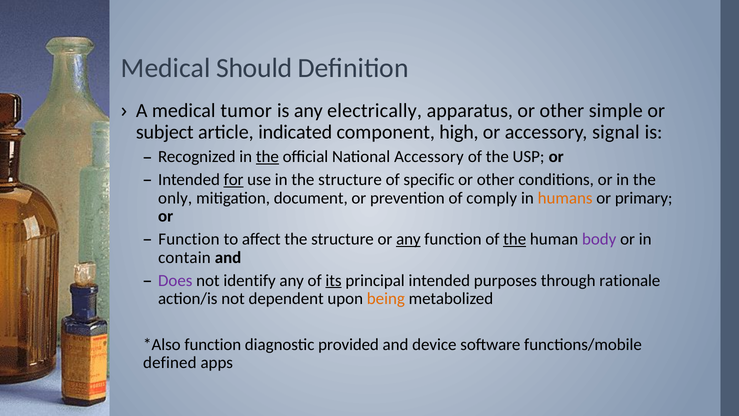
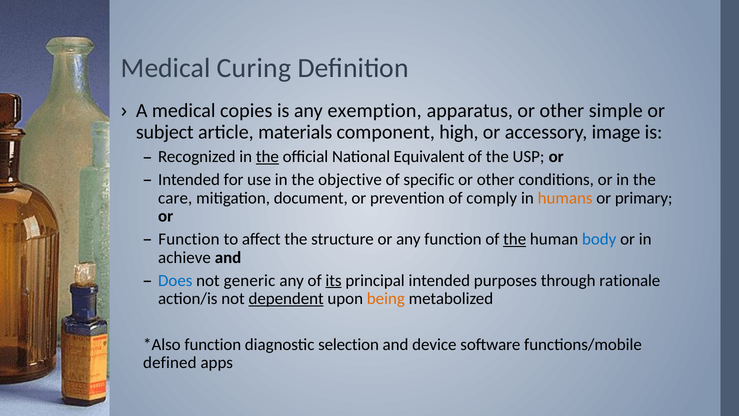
Should: Should -> Curing
tumor: tumor -> copies
electrically: electrically -> exemption
indicated: indicated -> materials
signal: signal -> image
National Accessory: Accessory -> Equivalent
for underline: present -> none
in the structure: structure -> objective
only: only -> care
any at (408, 239) underline: present -> none
body colour: purple -> blue
contain: contain -> achieve
Does colour: purple -> blue
identify: identify -> generic
dependent underline: none -> present
provided: provided -> selection
